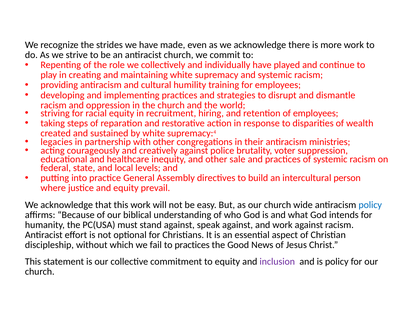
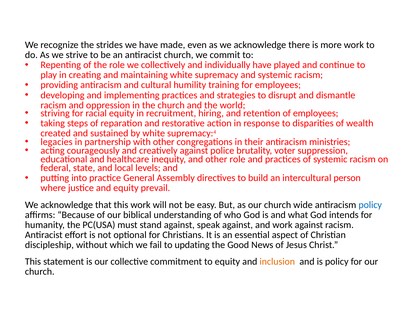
other sale: sale -> role
to practices: practices -> updating
inclusion colour: purple -> orange
